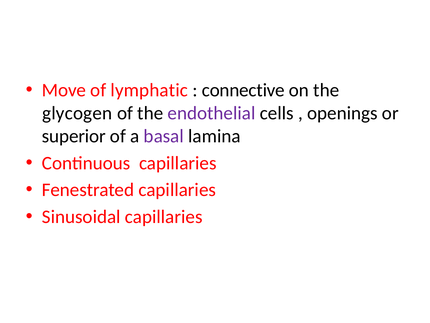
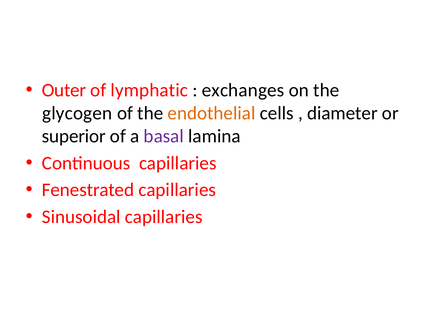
Move: Move -> Outer
connective: connective -> exchanges
endothelial colour: purple -> orange
openings: openings -> diameter
